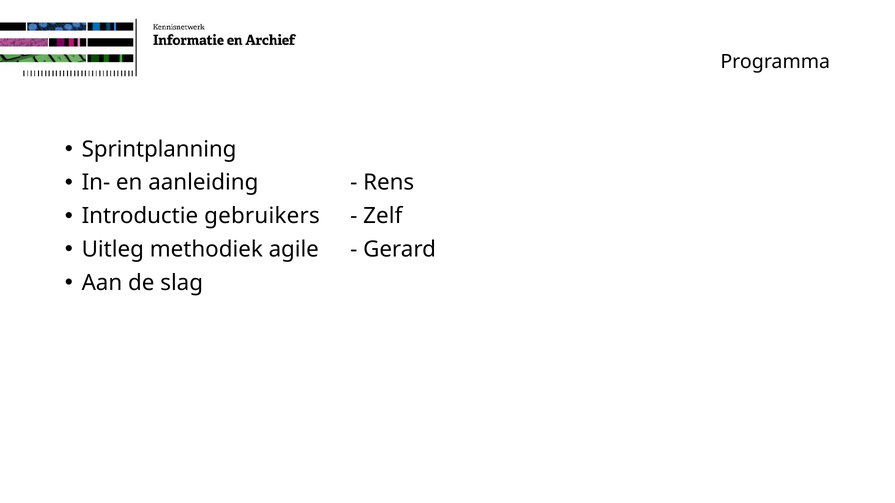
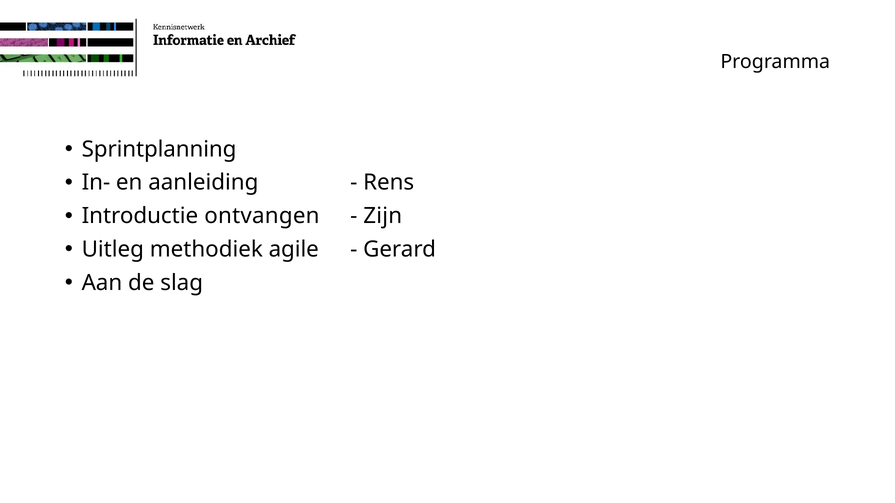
gebruikers: gebruikers -> ontvangen
Zelf: Zelf -> Zijn
